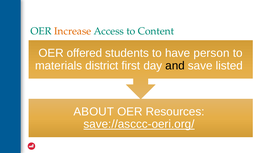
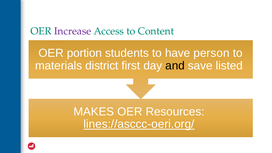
Increase colour: orange -> purple
offered: offered -> portion
ABOUT: ABOUT -> MAKES
save://asccc-oeri.org/: save://asccc-oeri.org/ -> lines://asccc-oeri.org/
